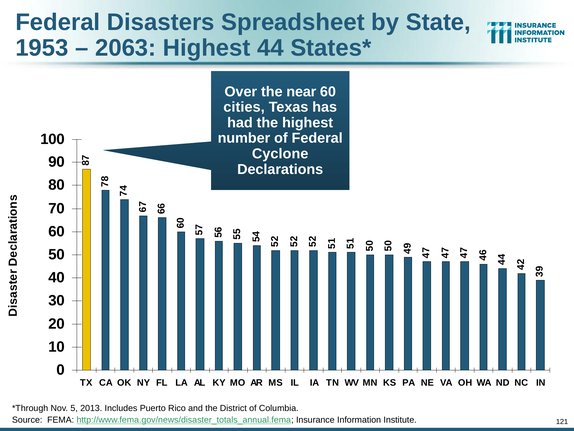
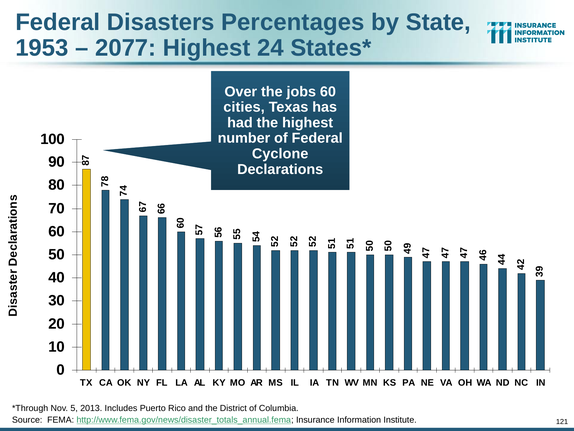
Spreadsheet: Spreadsheet -> Percentages
2063: 2063 -> 2077
44: 44 -> 24
near: near -> jobs
